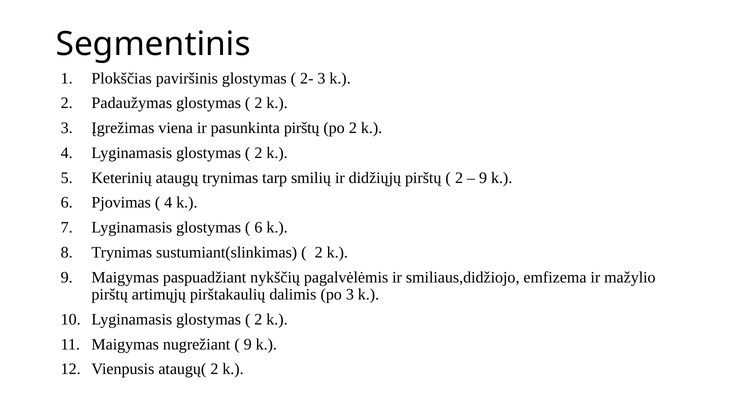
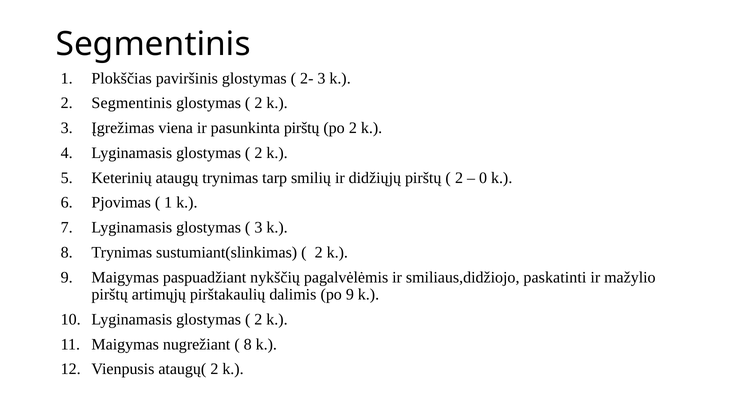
2 Padaužymas: Padaužymas -> Segmentinis
9 at (483, 178): 9 -> 0
4 at (168, 203): 4 -> 1
6 at (258, 228): 6 -> 3
emfizema: emfizema -> paskatinti
po 3: 3 -> 9
9 at (248, 344): 9 -> 8
